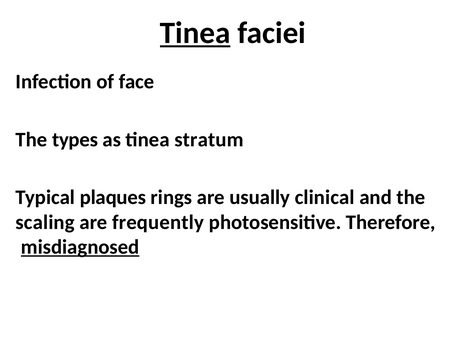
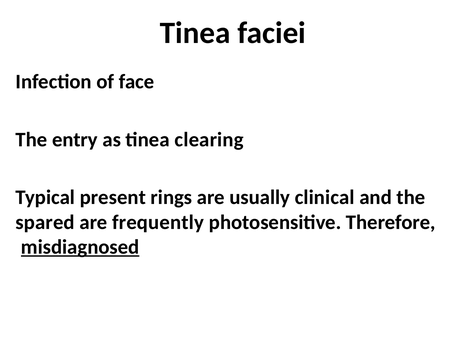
Tinea at (195, 33) underline: present -> none
types: types -> entry
stratum: stratum -> clearing
plaques: plaques -> present
scaling: scaling -> spared
